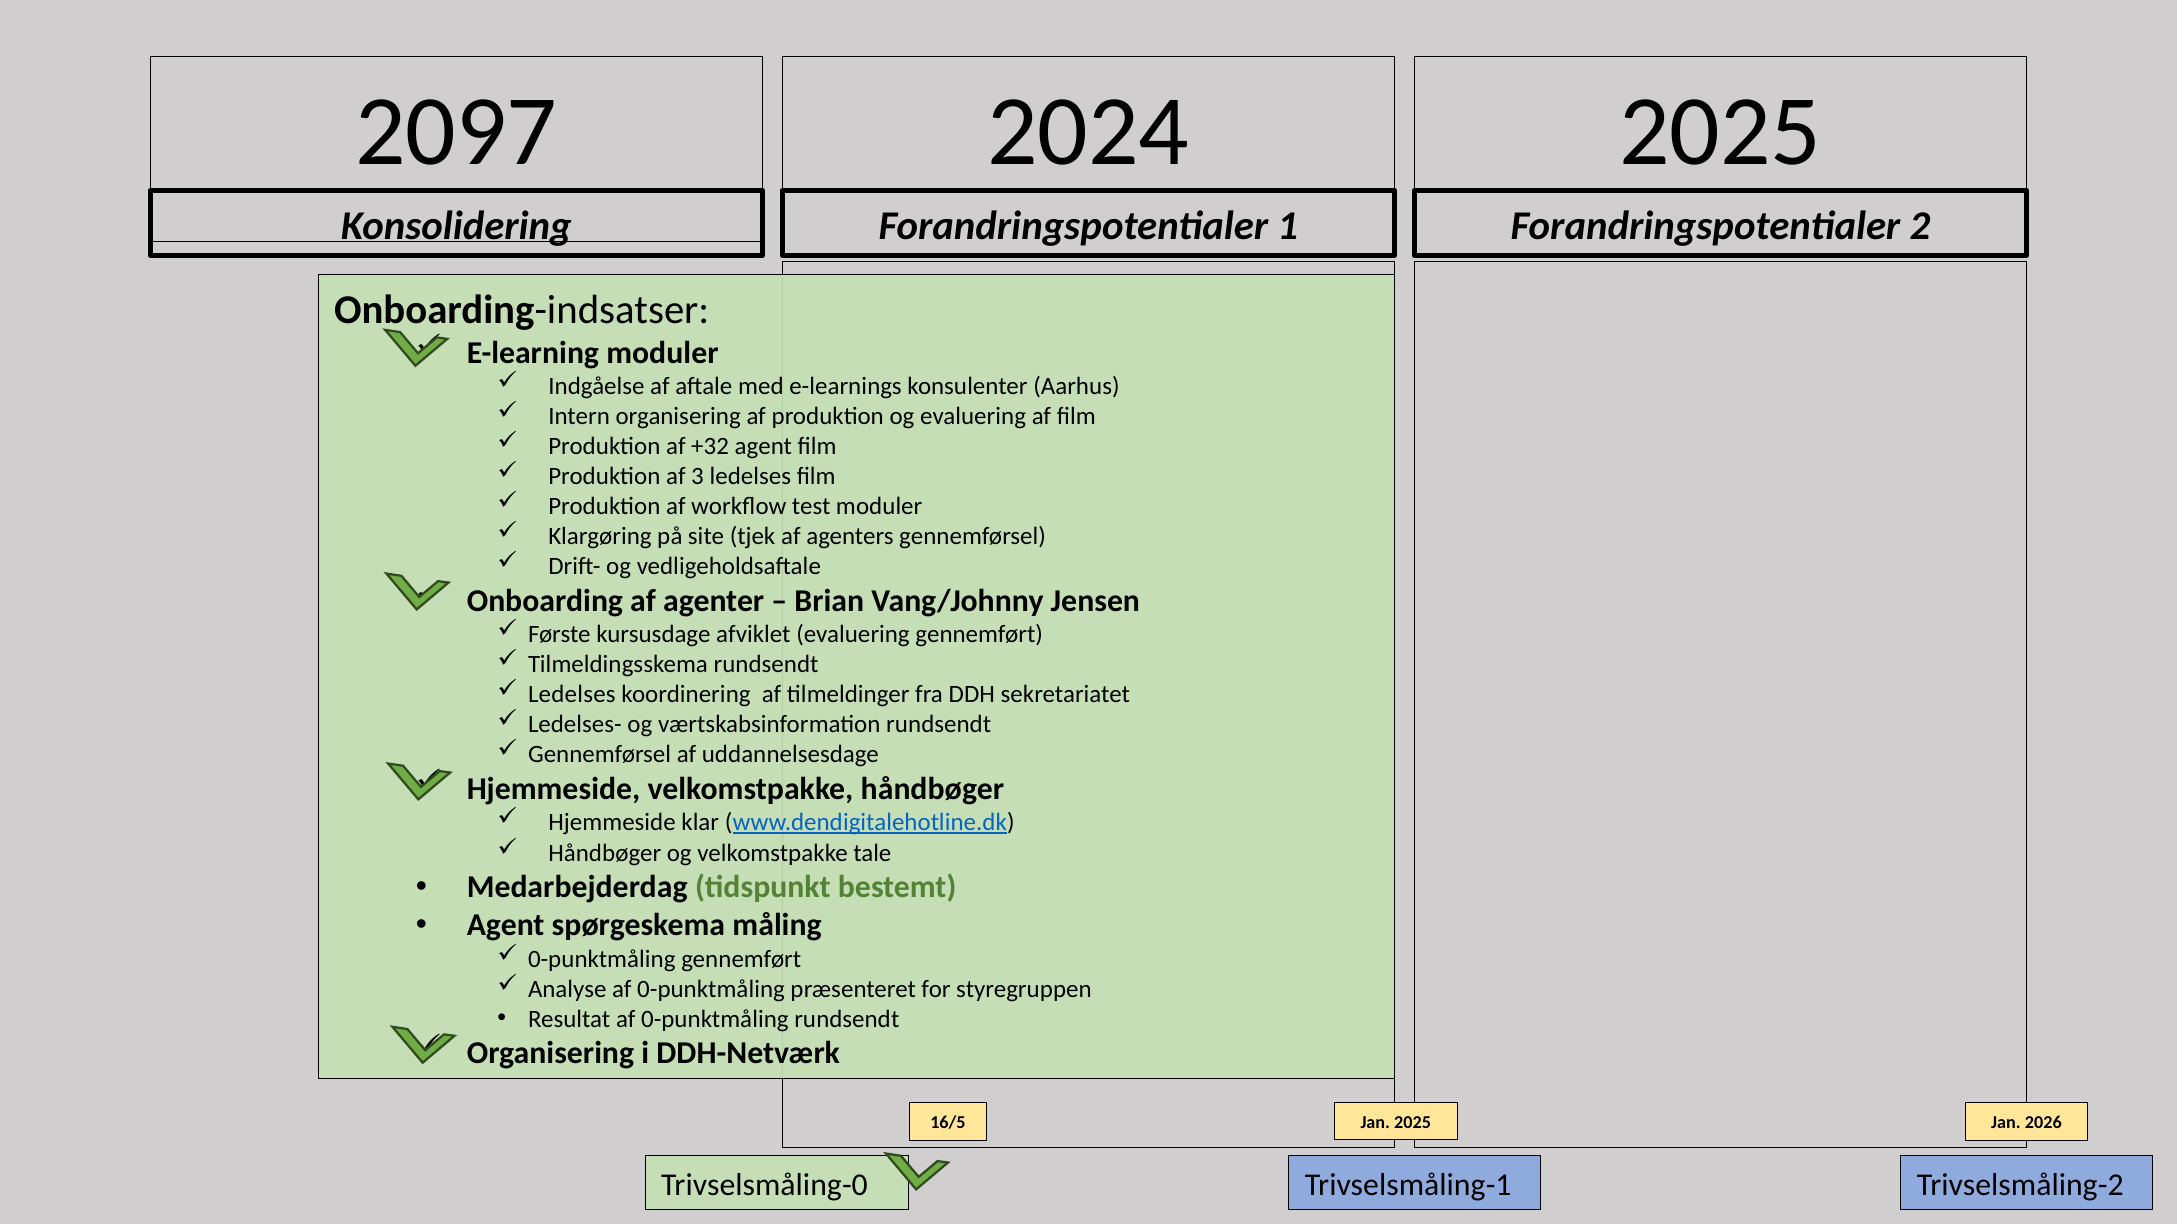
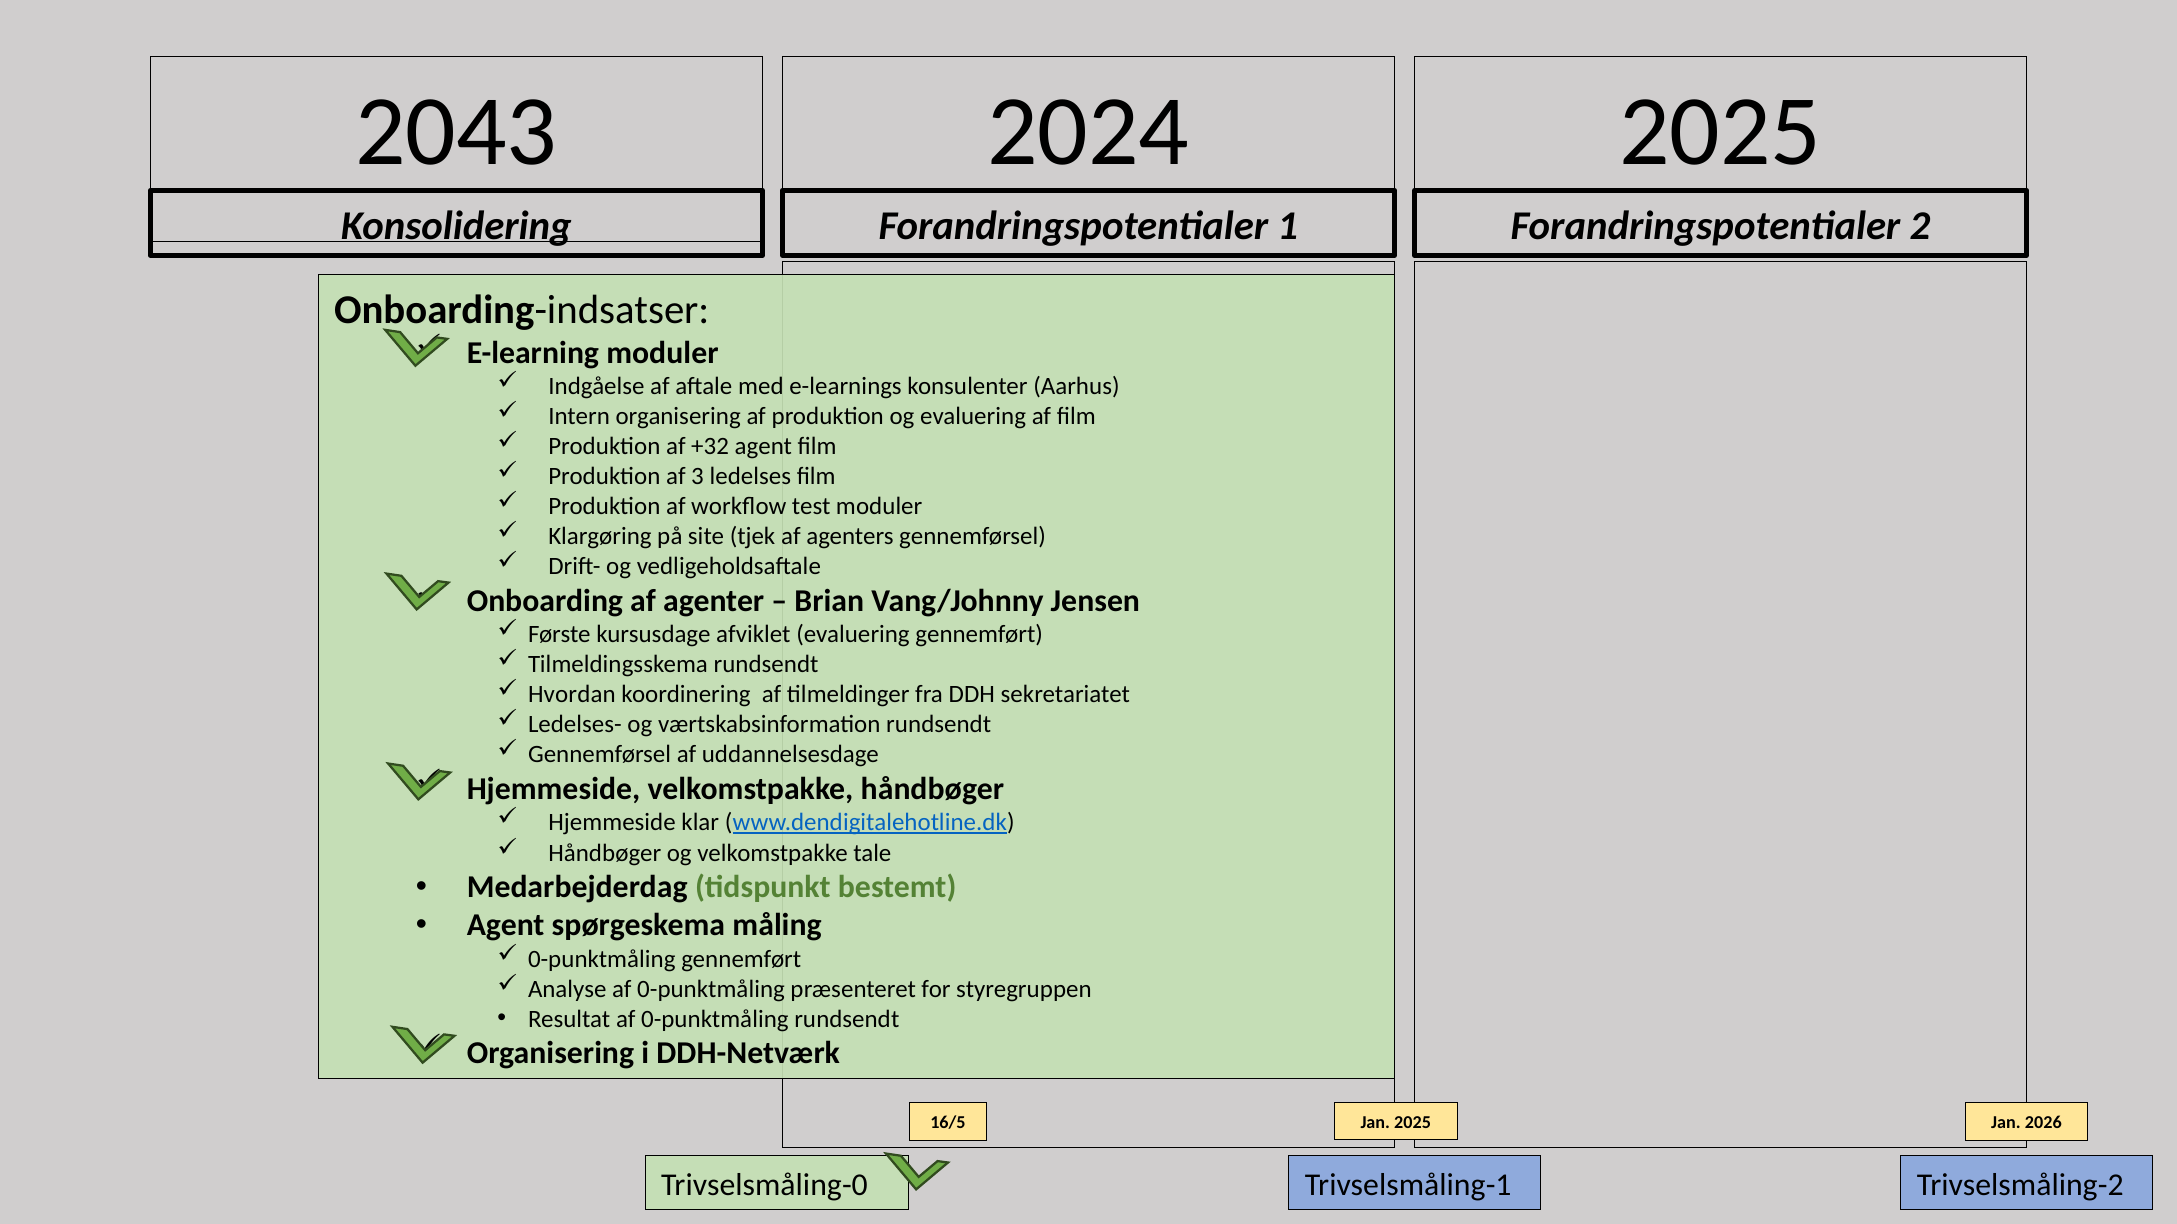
2097: 2097 -> 2043
Ledelses at (572, 695): Ledelses -> Hvordan
